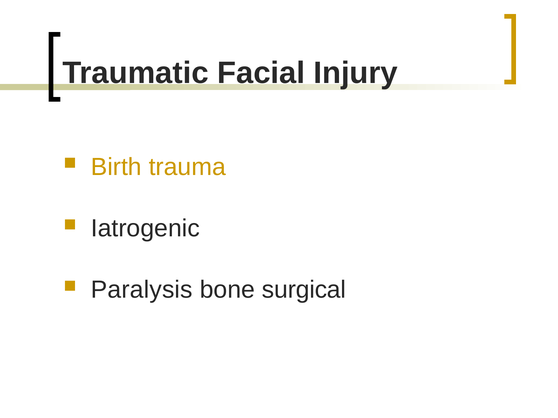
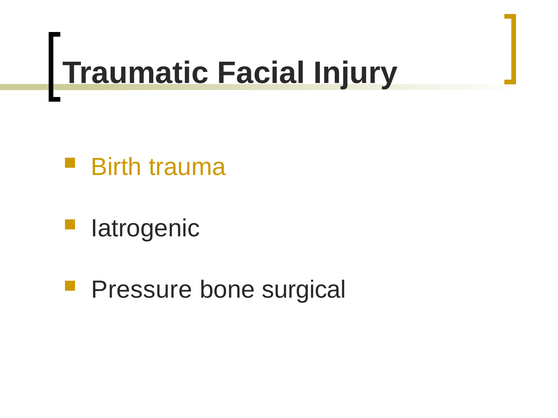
Paralysis: Paralysis -> Pressure
